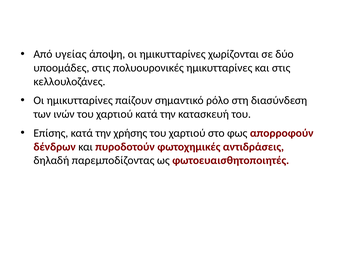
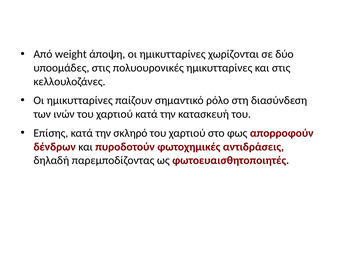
υγείας: υγείας -> weight
χρήσης: χρήσης -> σκληρό
